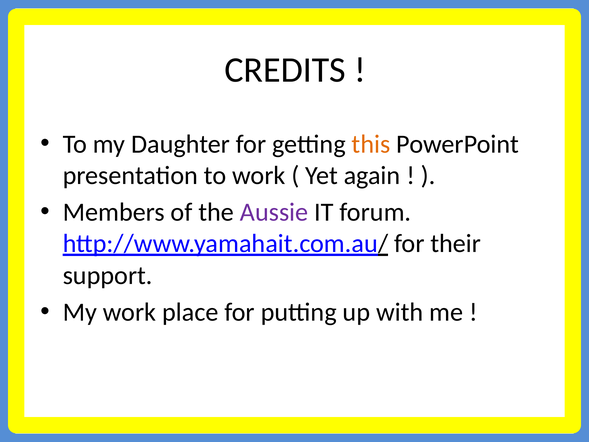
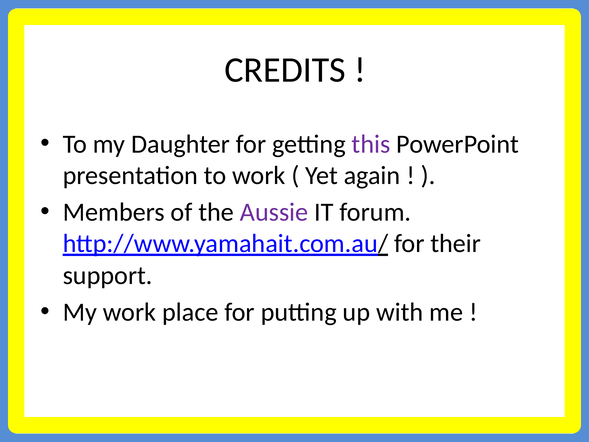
this colour: orange -> purple
